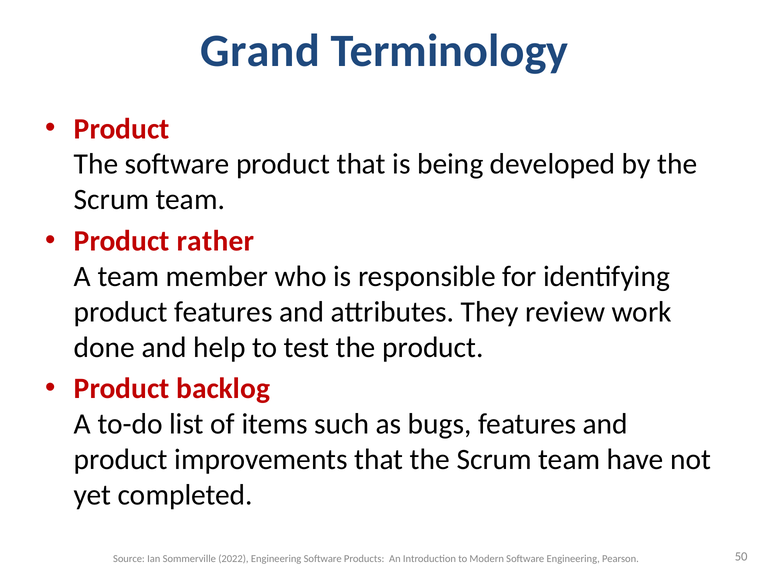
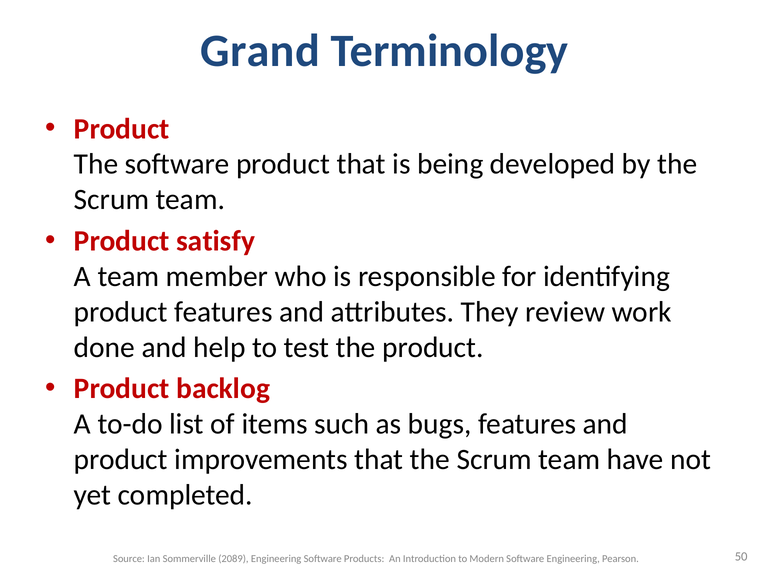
rather: rather -> satisfy
2022: 2022 -> 2089
